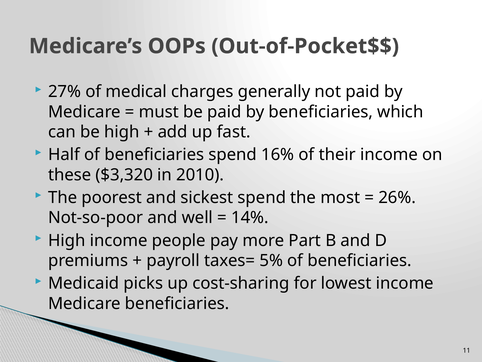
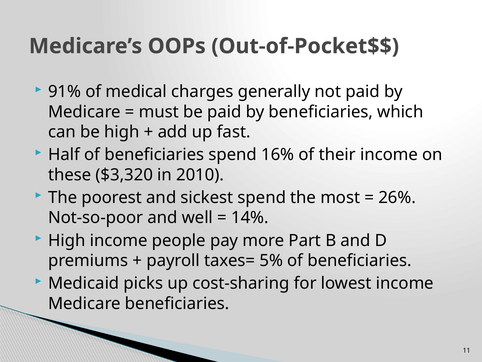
27%: 27% -> 91%
